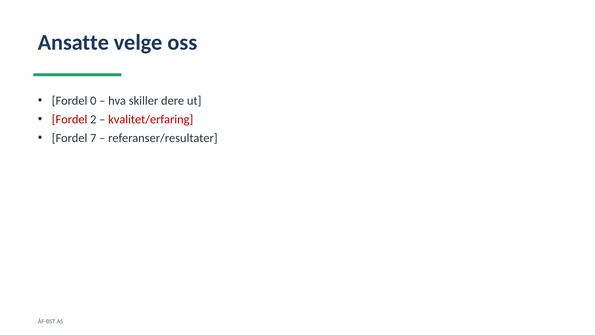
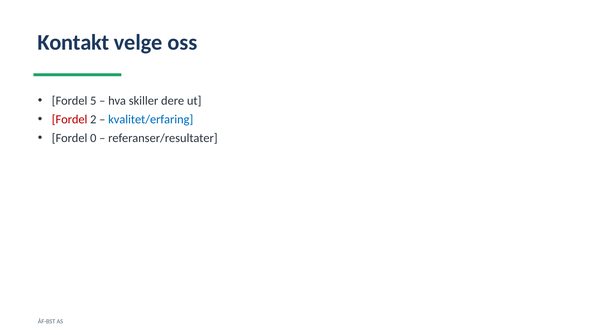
Ansatte: Ansatte -> Kontakt
0: 0 -> 5
kvalitet/erfaring colour: red -> blue
7: 7 -> 0
